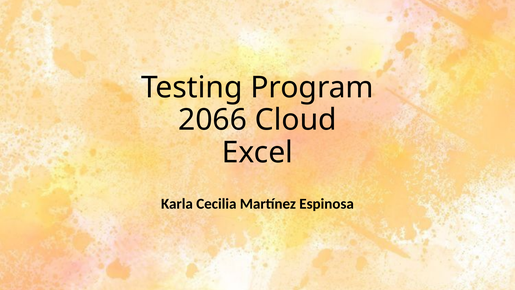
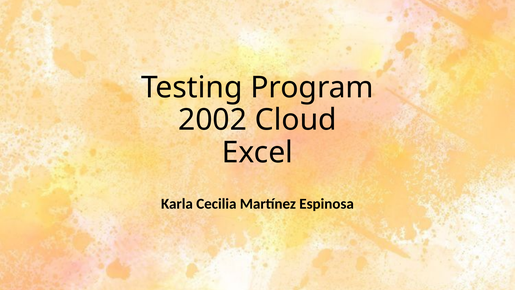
2066: 2066 -> 2002
